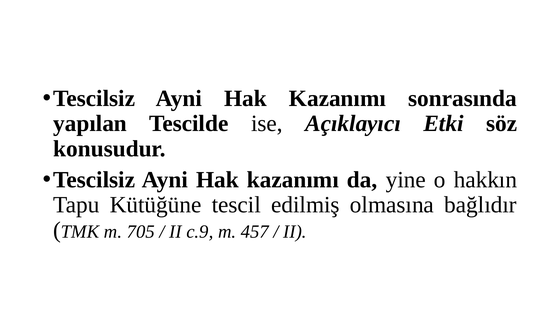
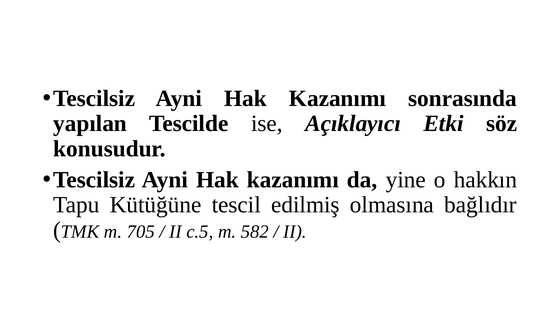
c.9: c.9 -> c.5
457: 457 -> 582
